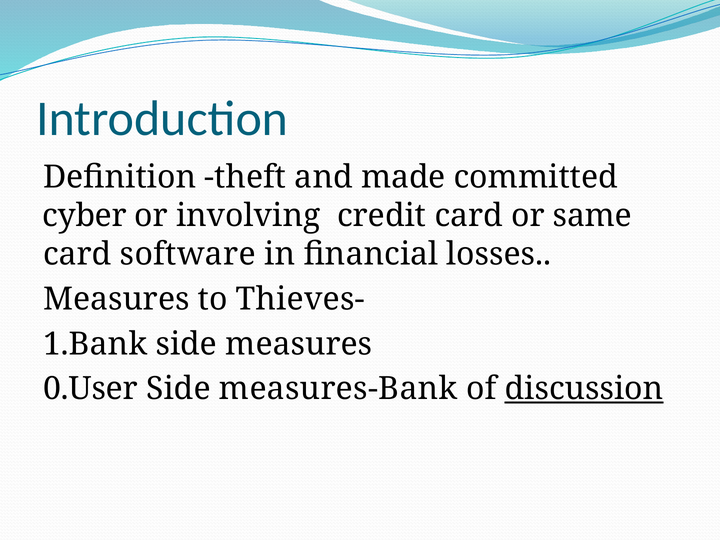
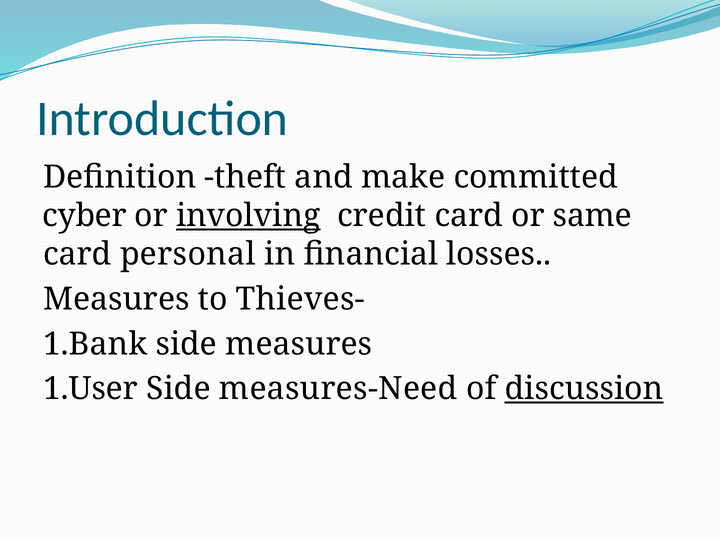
made: made -> make
involving underline: none -> present
software: software -> personal
0.User: 0.User -> 1.User
measures-Bank: measures-Bank -> measures-Need
